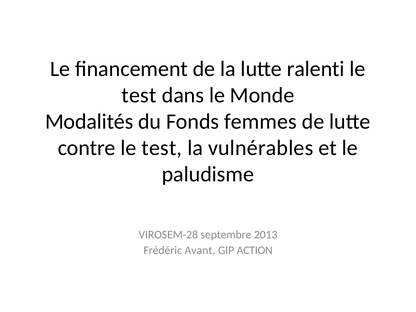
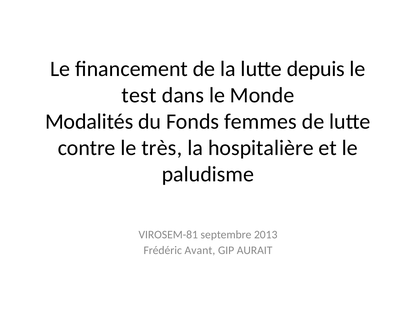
ralenti: ralenti -> depuis
contre le test: test -> très
vulnérables: vulnérables -> hospitalière
VIROSEM-28: VIROSEM-28 -> VIROSEM-81
ACTION: ACTION -> AURAIT
